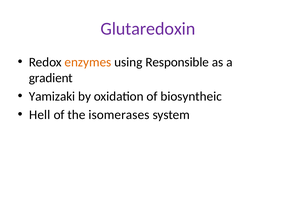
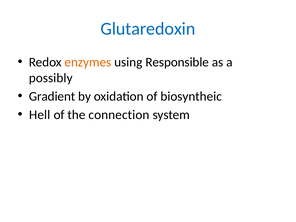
Glutaredoxin colour: purple -> blue
gradient: gradient -> possibly
Yamizaki: Yamizaki -> Gradient
isomerases: isomerases -> connection
